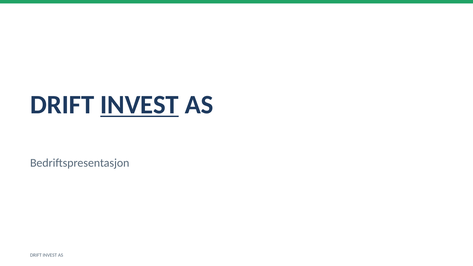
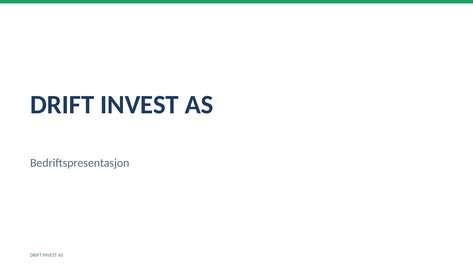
INVEST at (140, 105) underline: present -> none
